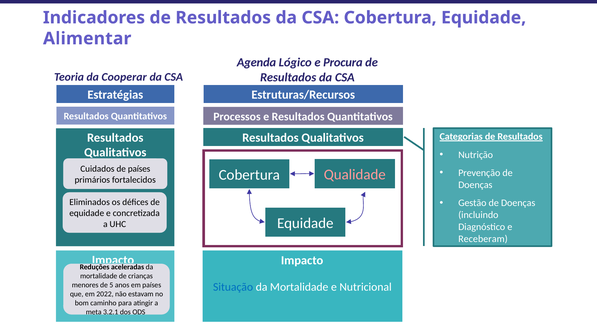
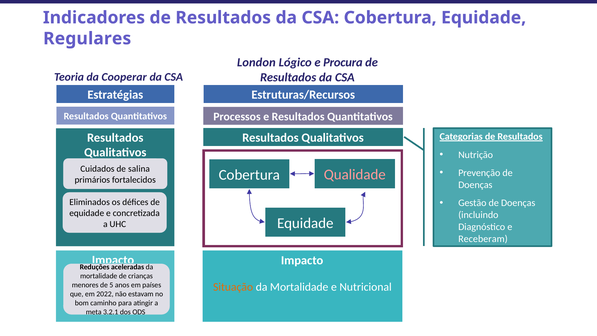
Alimentar: Alimentar -> Regulares
Agenda: Agenda -> London
de países: países -> salina
Situação colour: blue -> orange
